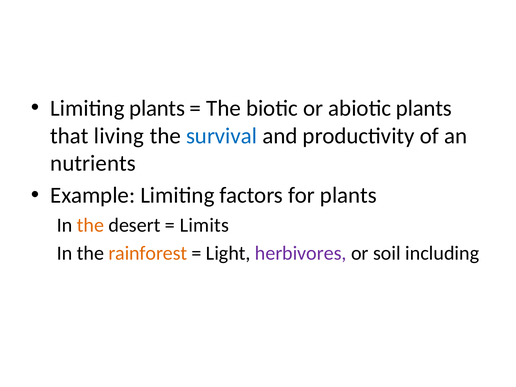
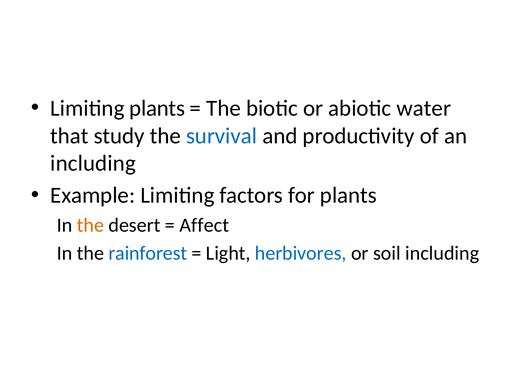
abiotic plants: plants -> water
living: living -> study
nutrients at (93, 163): nutrients -> including
Limits: Limits -> Affect
rainforest colour: orange -> blue
herbivores colour: purple -> blue
